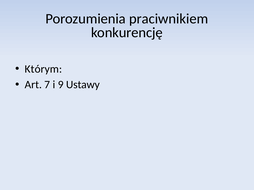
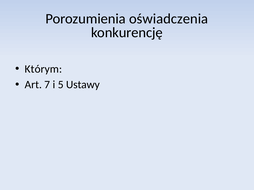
praciwnikiem: praciwnikiem -> oświadczenia
9: 9 -> 5
